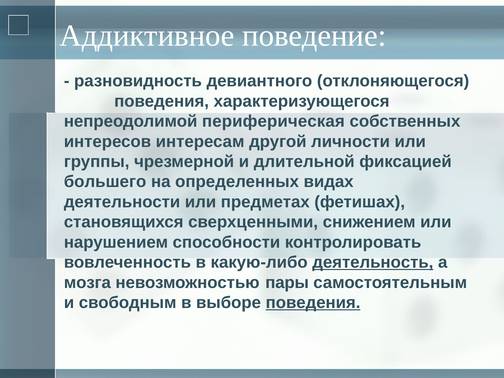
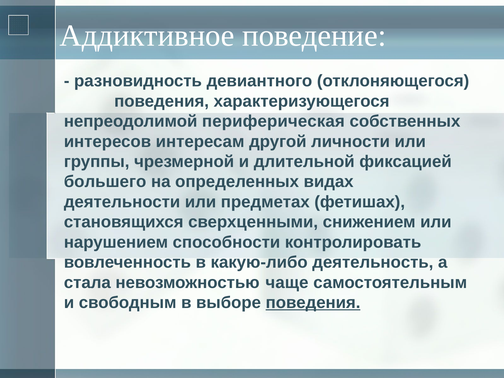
деятельность underline: present -> none
мозга: мозга -> стала
пары: пары -> чаще
